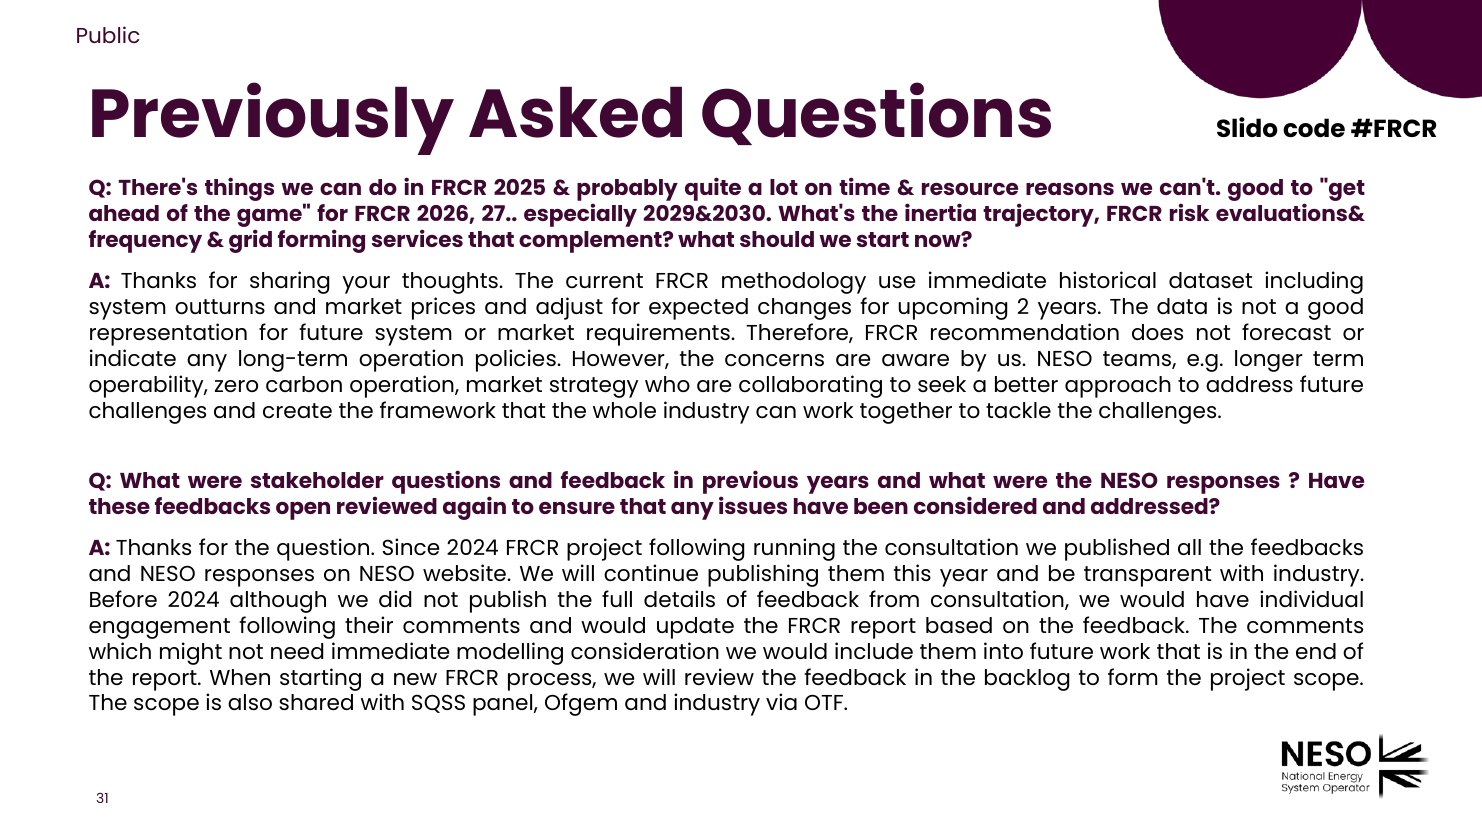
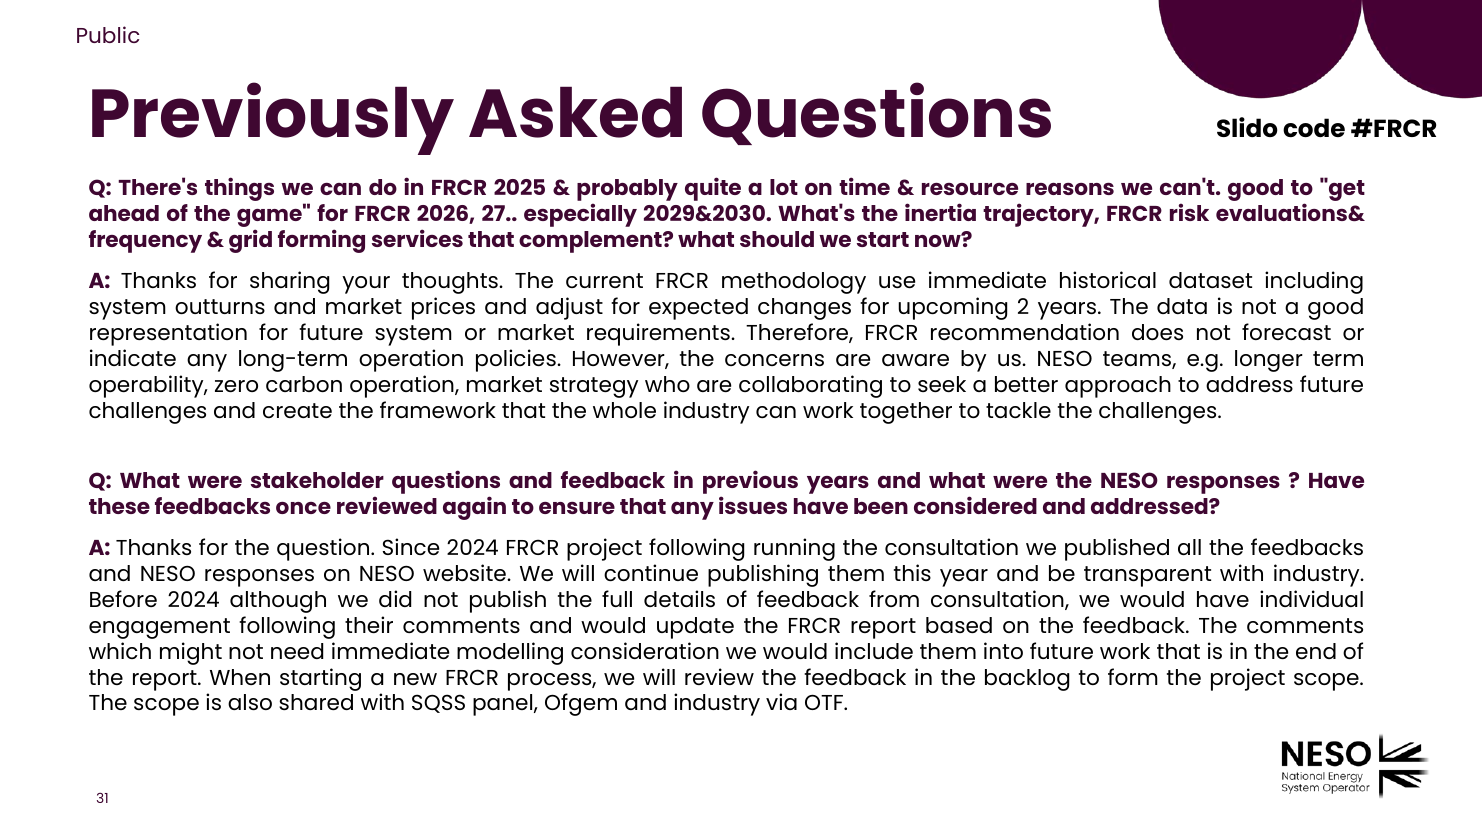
open: open -> once
